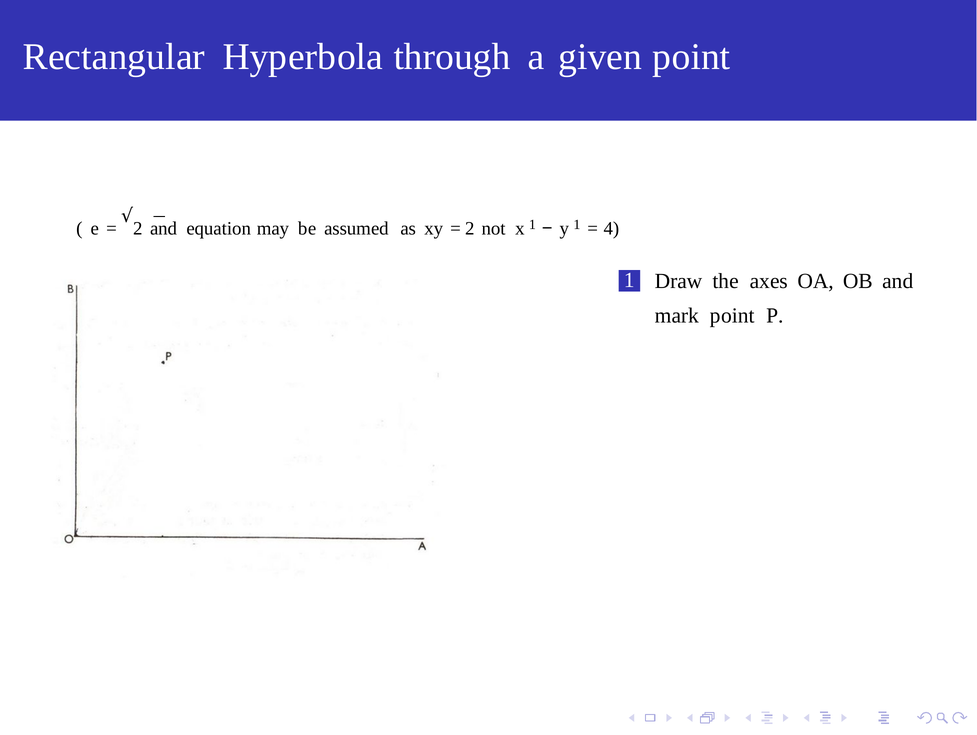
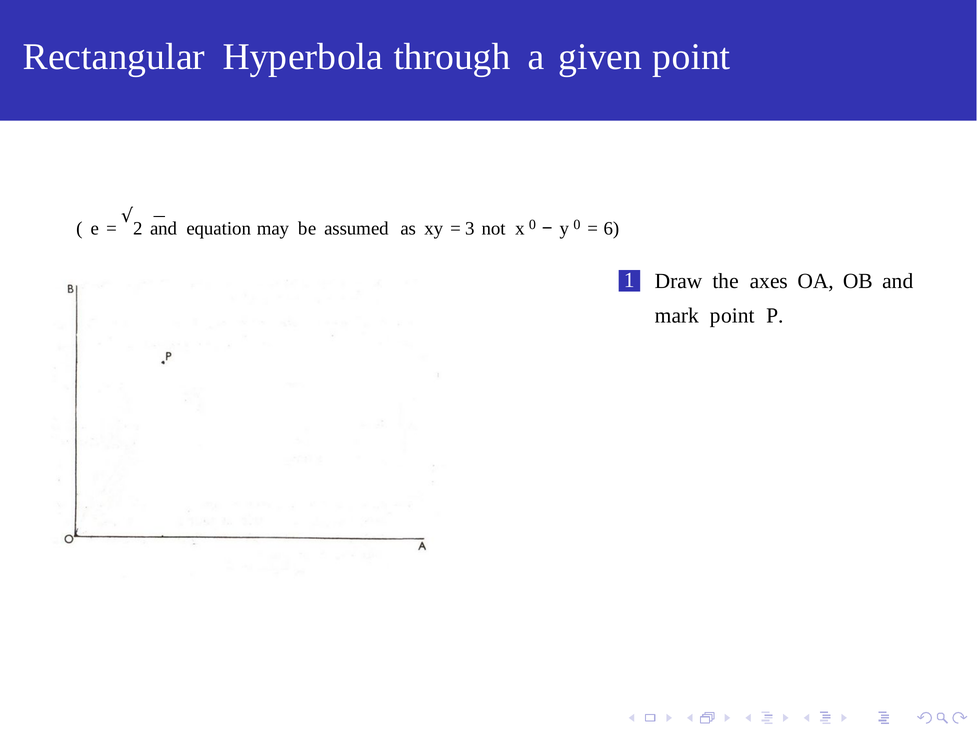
2 at (470, 229): 2 -> 3
x 1: 1 -> 0
y 1: 1 -> 0
4: 4 -> 6
